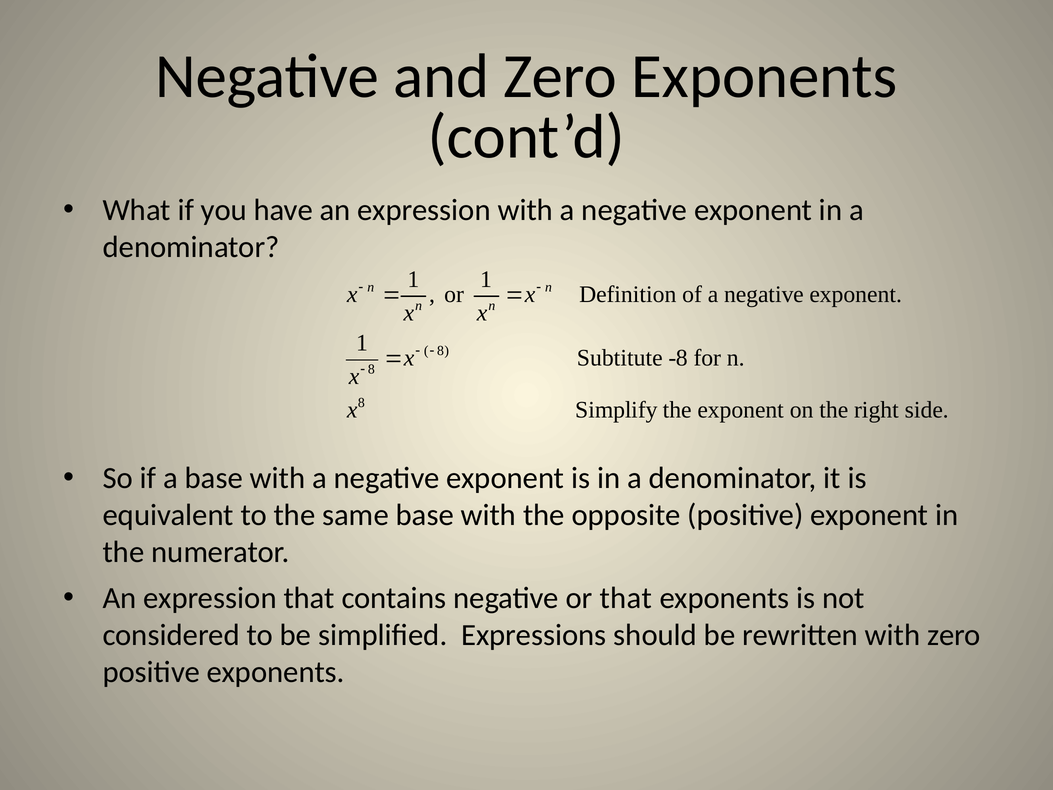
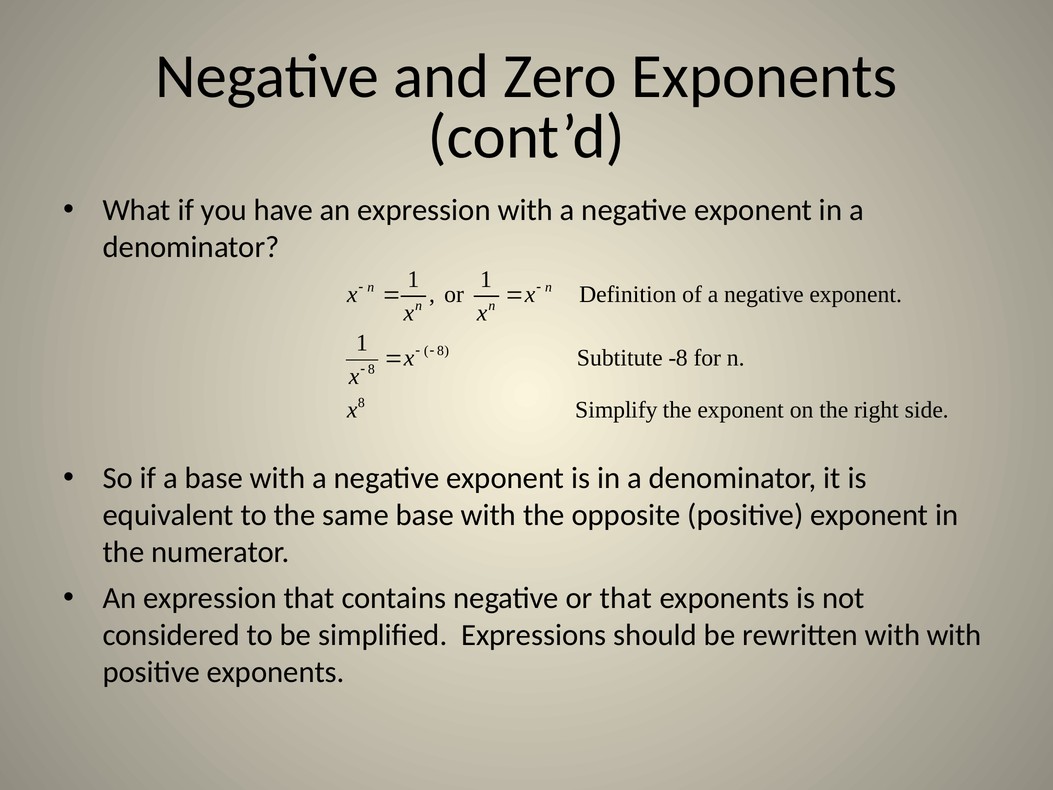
with zero: zero -> with
